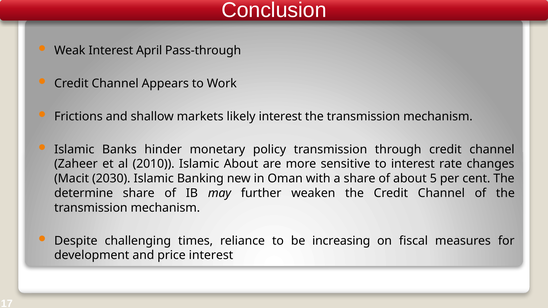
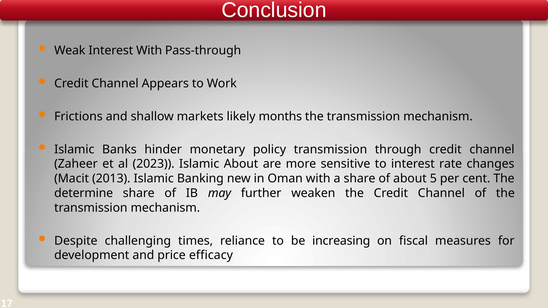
Interest April: April -> With
likely interest: interest -> months
2010: 2010 -> 2023
2030: 2030 -> 2013
price interest: interest -> efficacy
